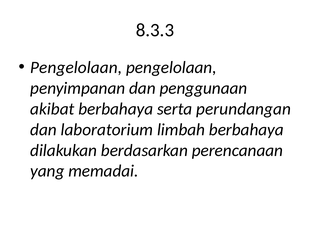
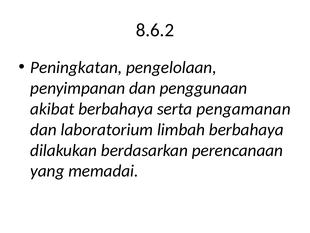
8.3.3: 8.3.3 -> 8.6.2
Pengelolaan at (76, 67): Pengelolaan -> Peningkatan
perundangan: perundangan -> pengamanan
